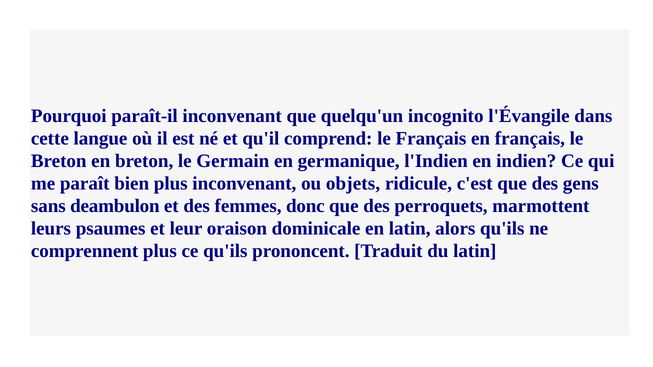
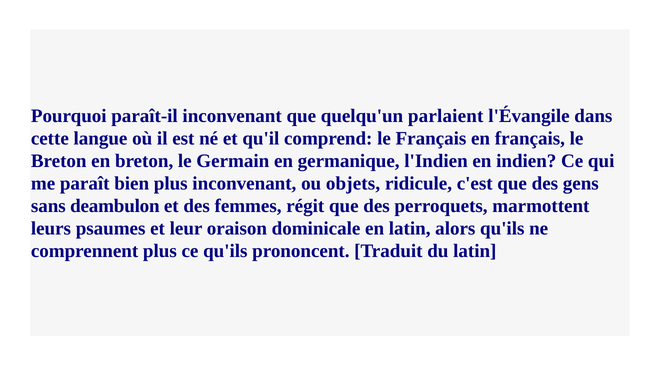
incognito: incognito -> parlaient
donc: donc -> régit
